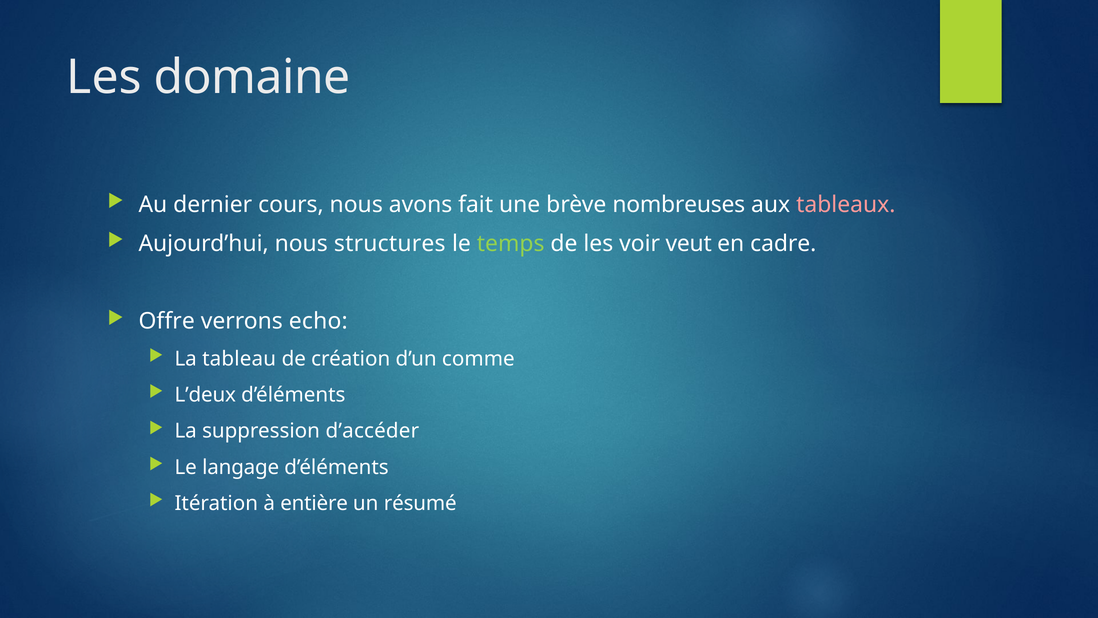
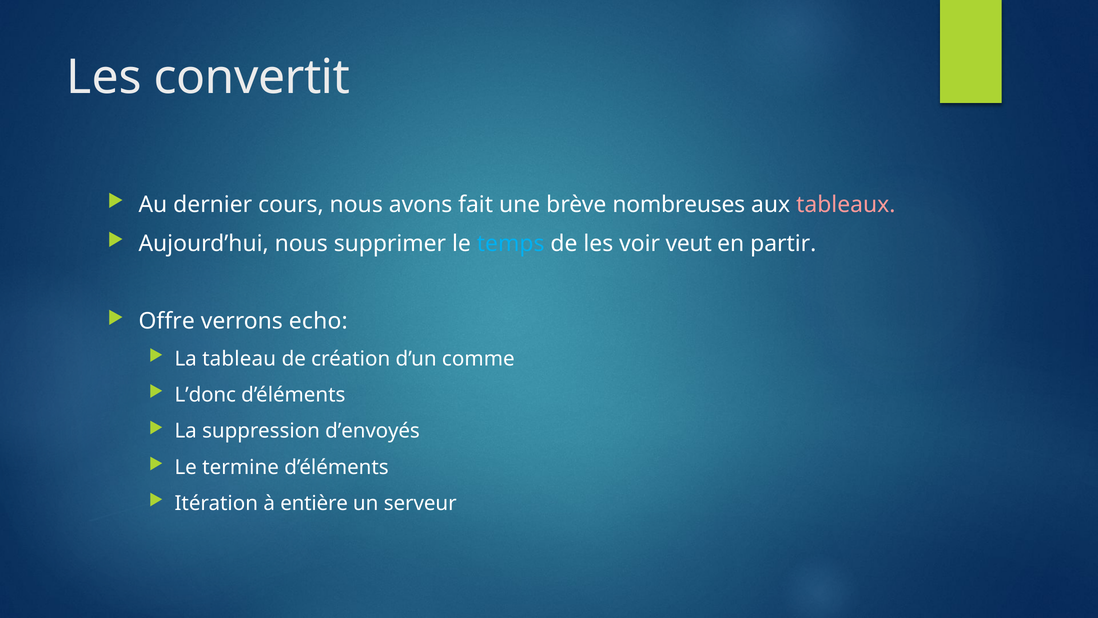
domaine: domaine -> convertit
structures: structures -> supprimer
temps colour: light green -> light blue
cadre: cadre -> partir
L’deux: L’deux -> L’donc
d’accéder: d’accéder -> d’envoyés
langage: langage -> termine
résumé: résumé -> serveur
